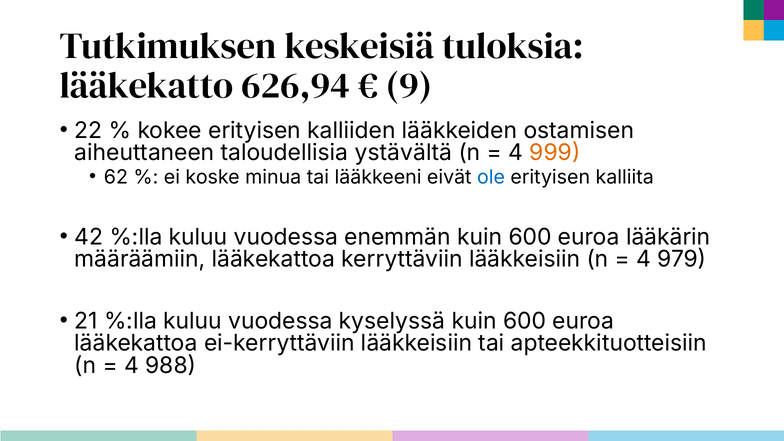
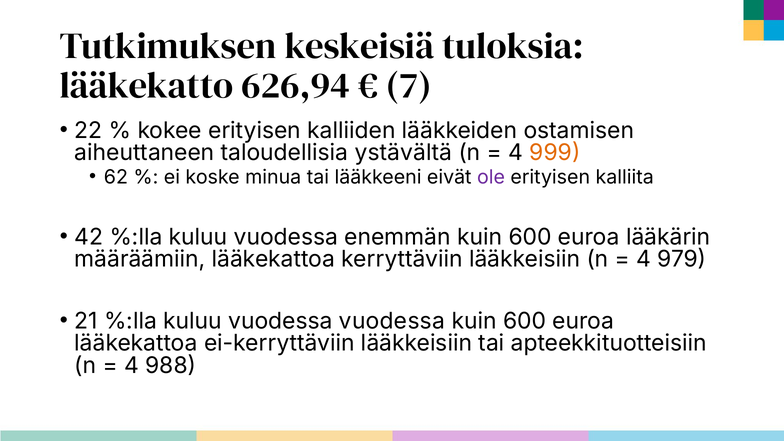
9: 9 -> 7
ole colour: blue -> purple
vuodessa kyselyssä: kyselyssä -> vuodessa
